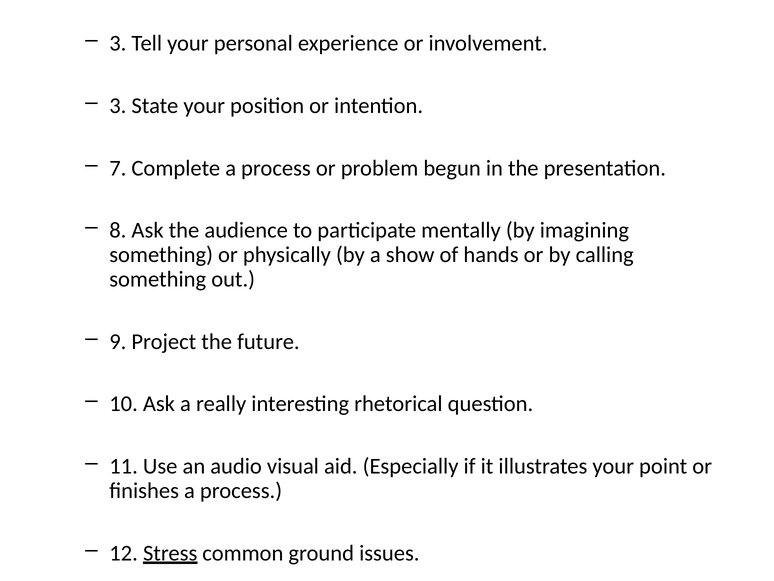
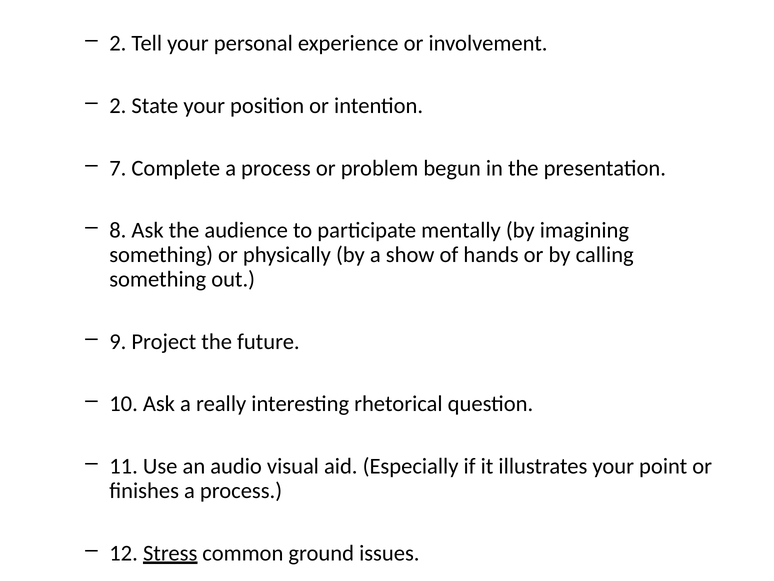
3 at (118, 43): 3 -> 2
3 at (118, 106): 3 -> 2
